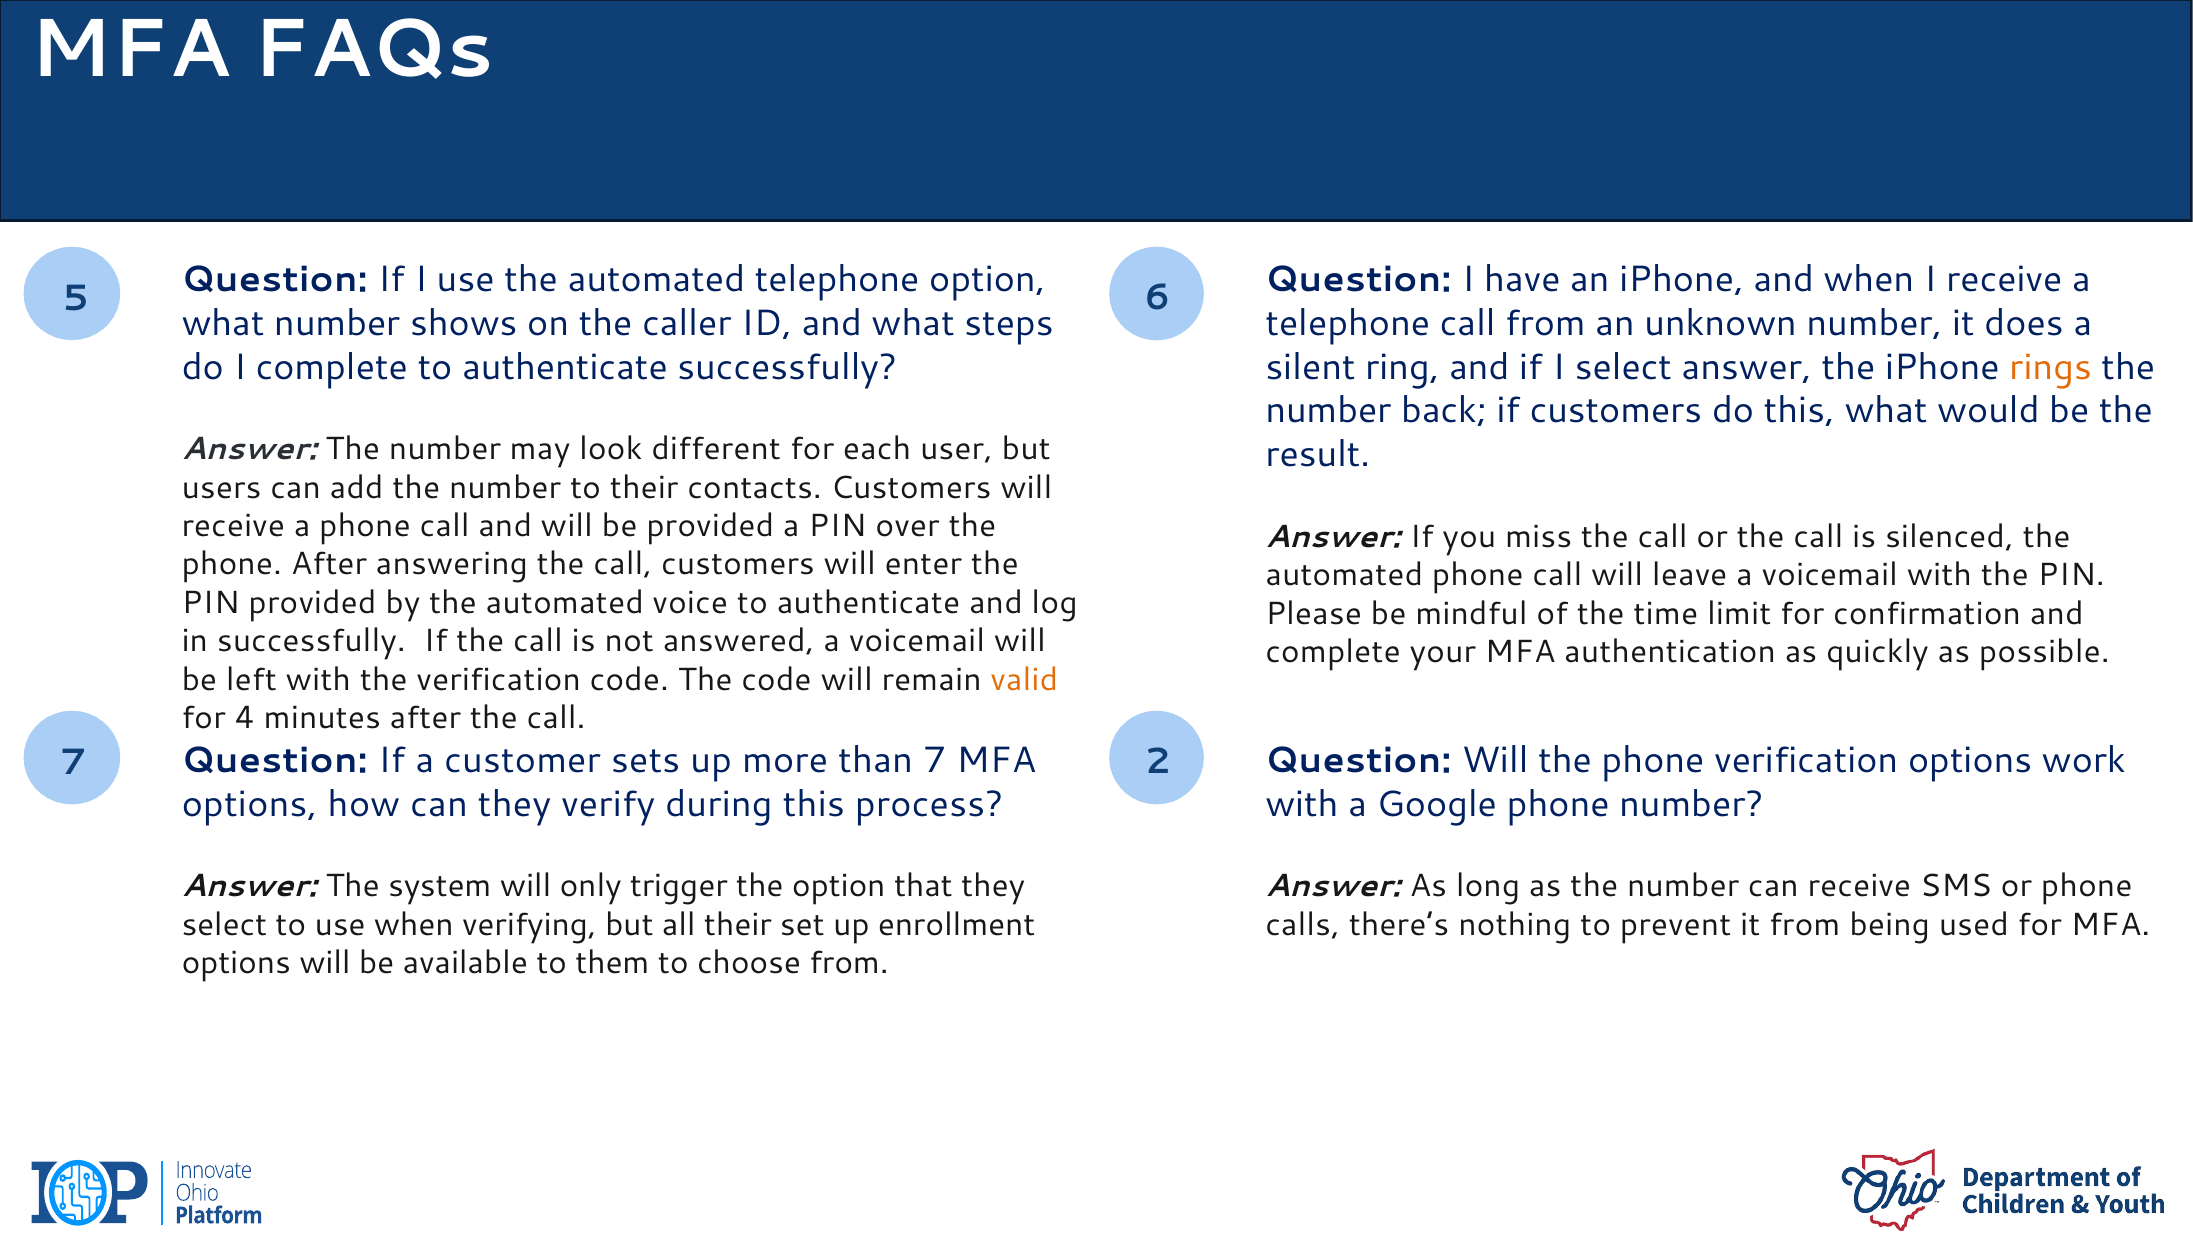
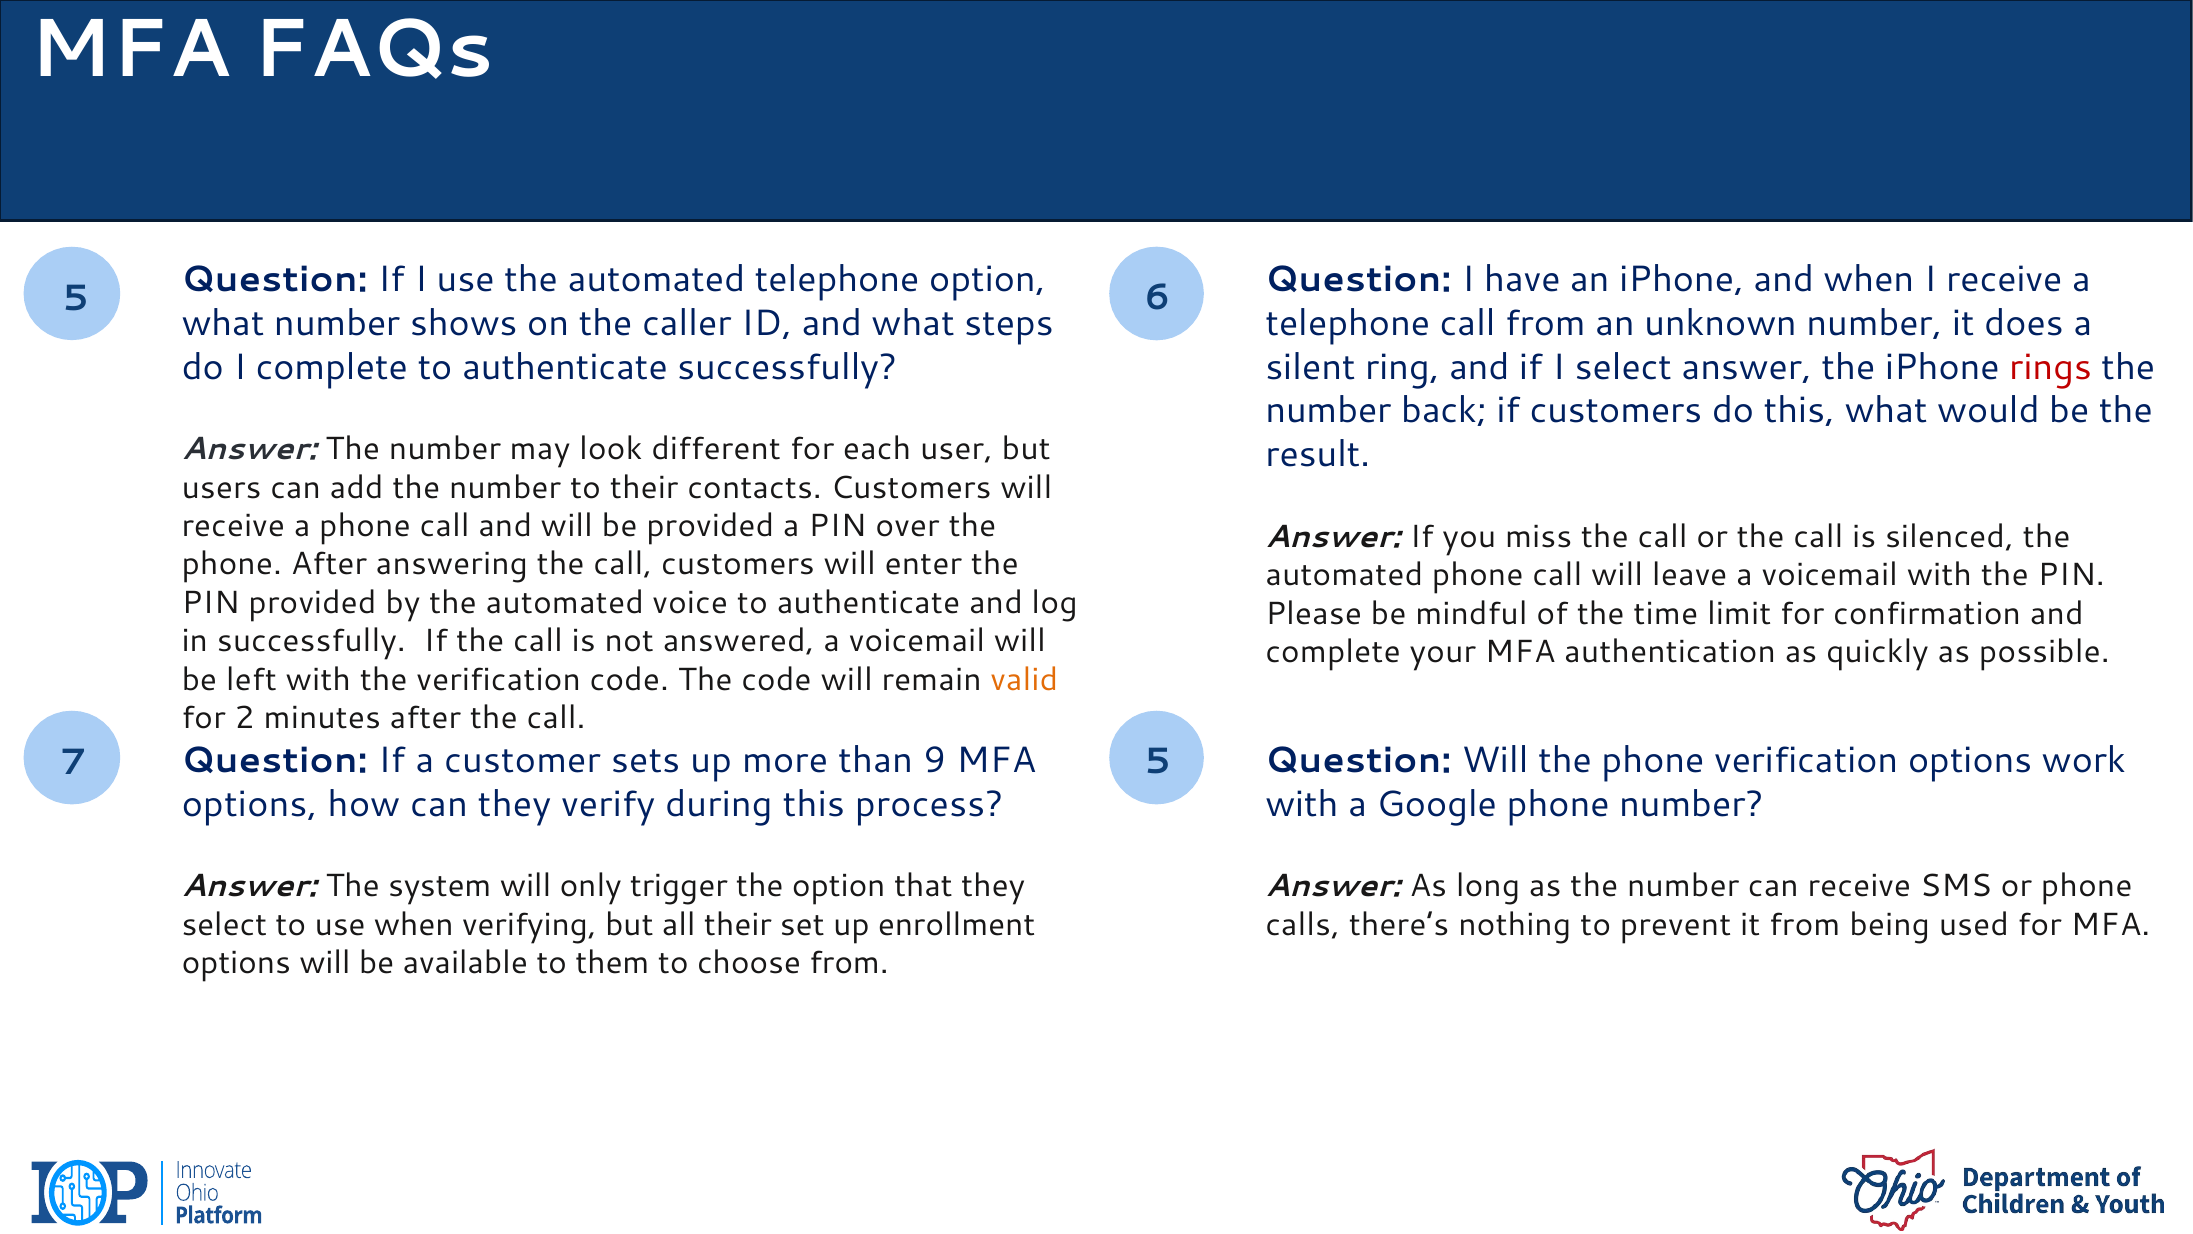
rings colour: orange -> red
4: 4 -> 2
than 7: 7 -> 9
7 2: 2 -> 5
